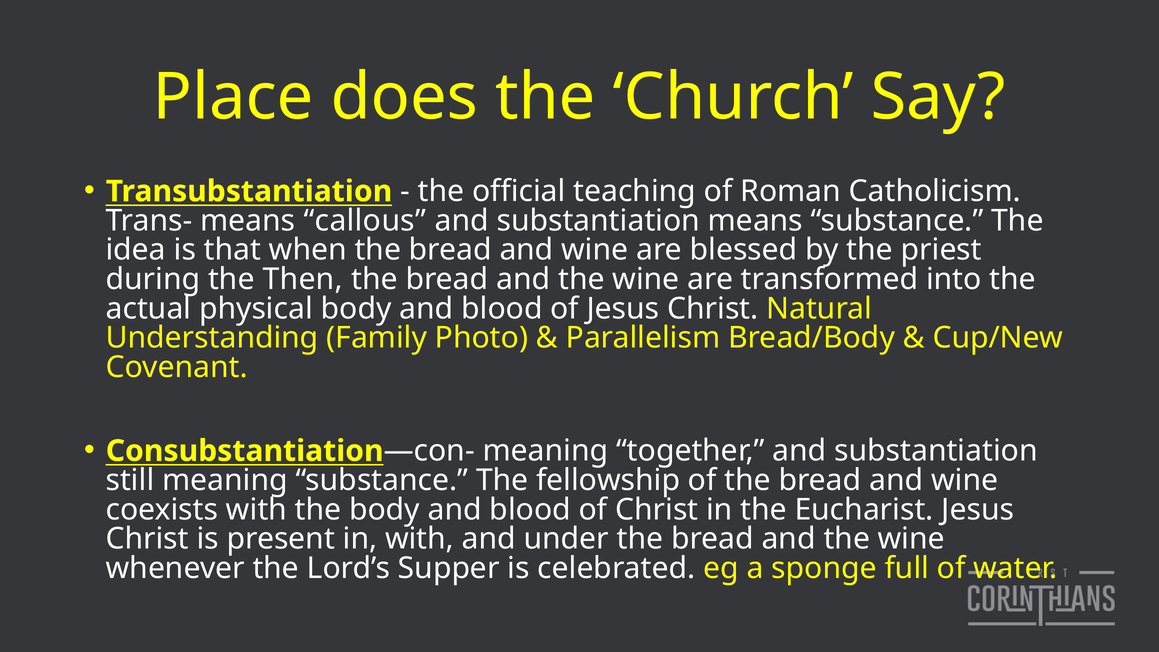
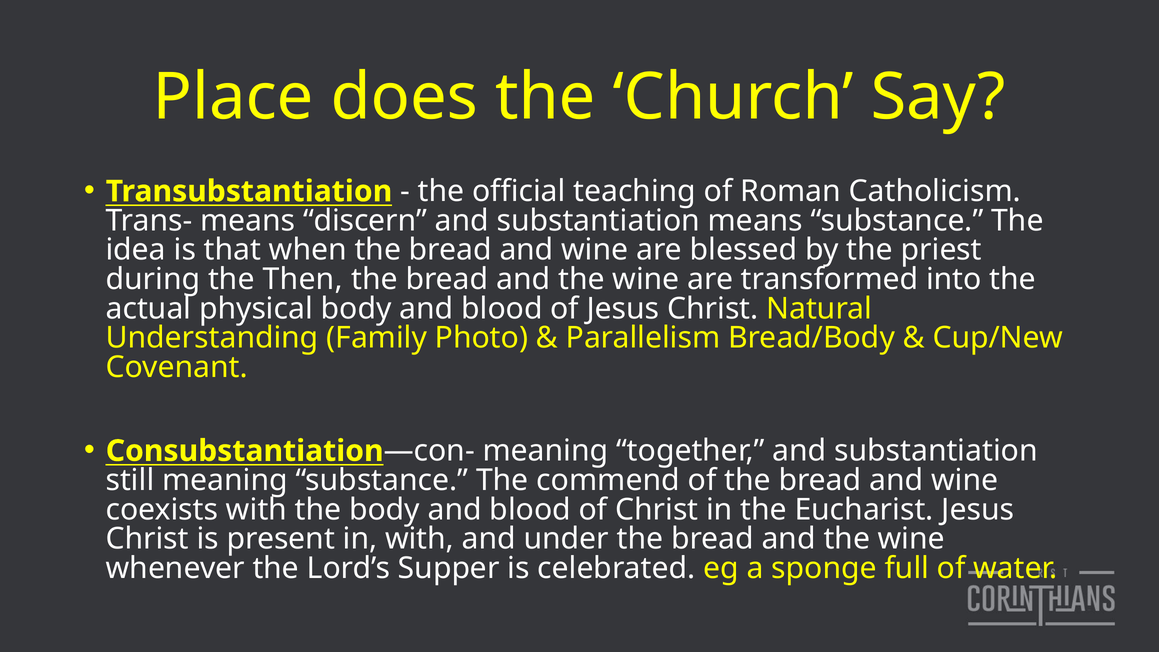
callous: callous -> discern
fellowship: fellowship -> commend
